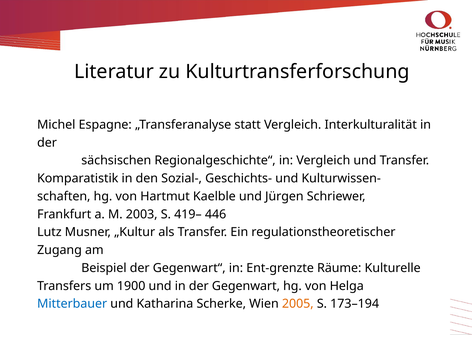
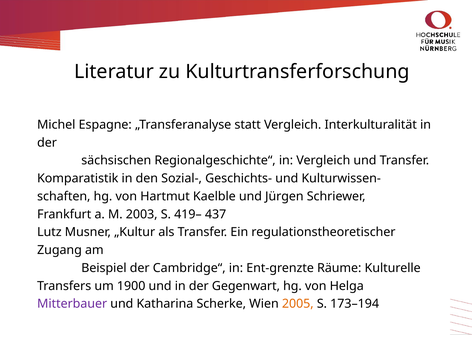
446: 446 -> 437
Gegenwart“: Gegenwart“ -> Cambridge“
Mitterbauer colour: blue -> purple
